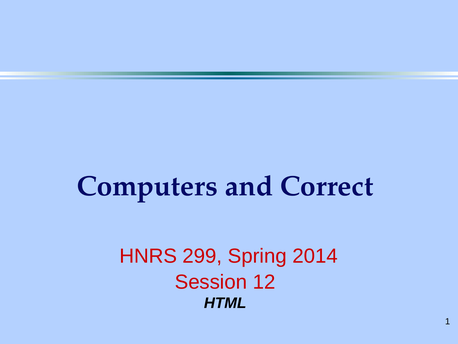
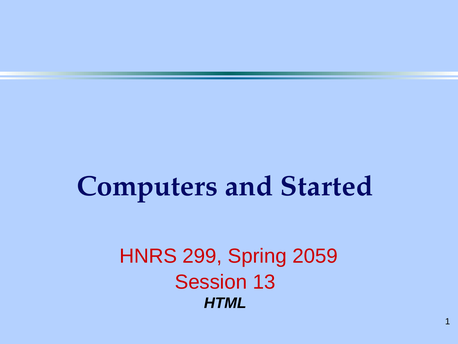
Correct: Correct -> Started
2014: 2014 -> 2059
12: 12 -> 13
